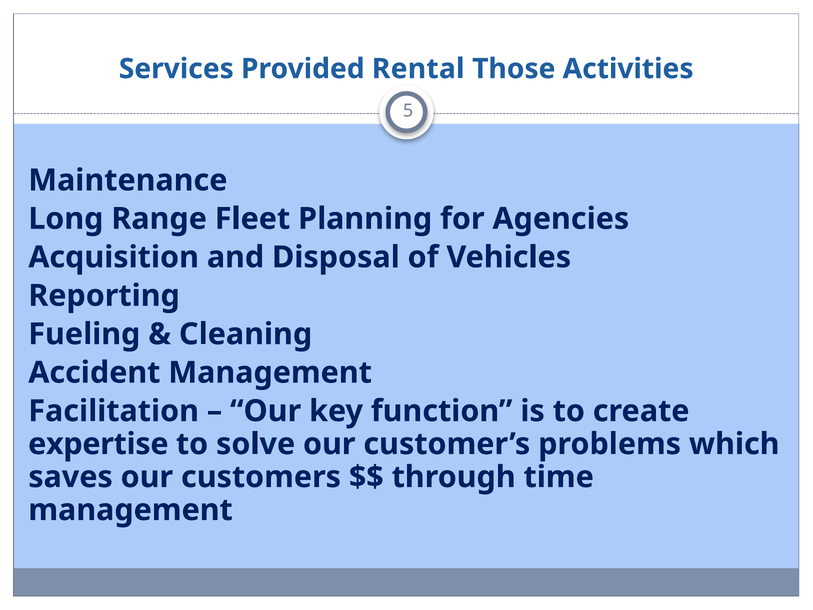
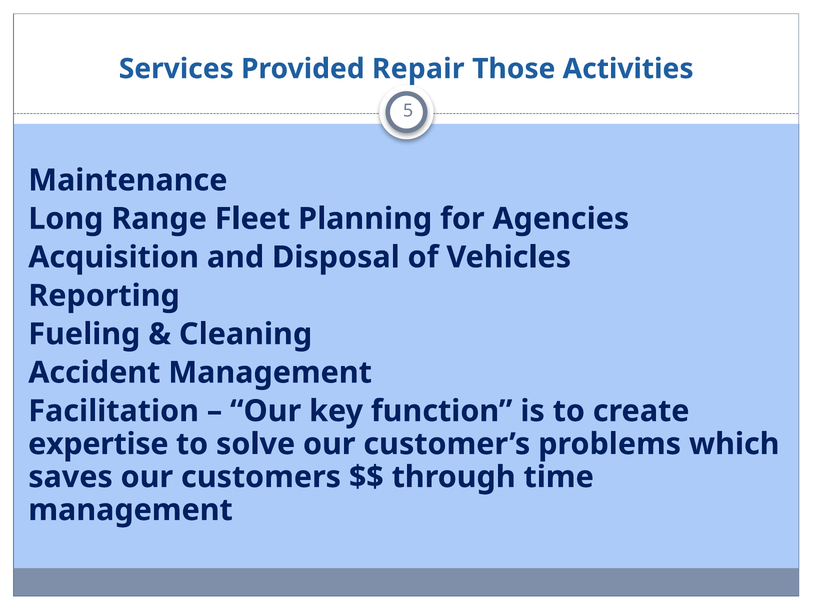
Rental: Rental -> Repair
